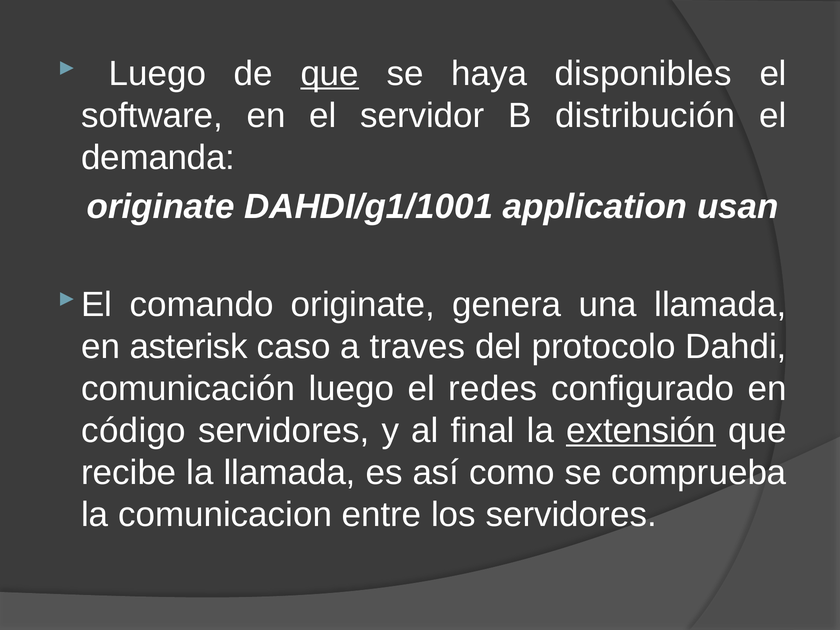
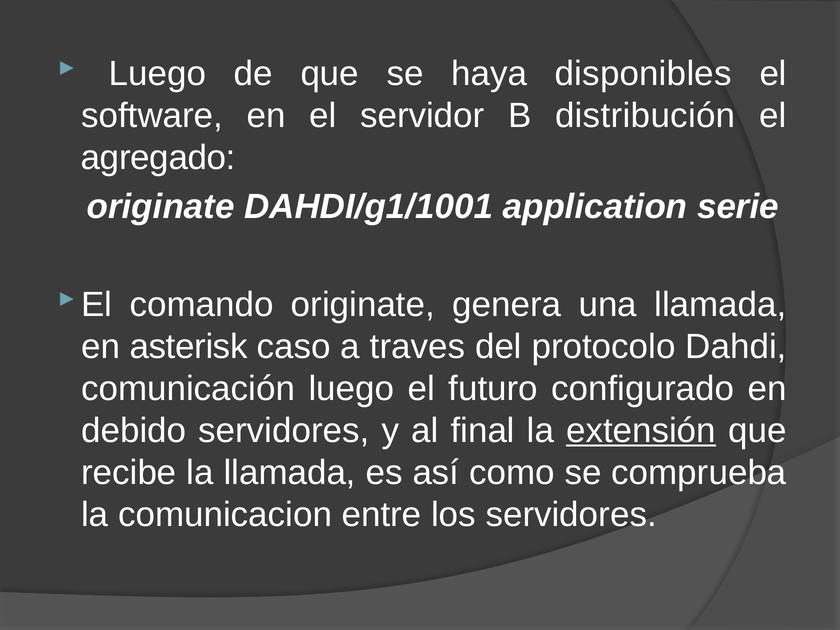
que at (330, 74) underline: present -> none
demanda: demanda -> agregado
usan: usan -> serie
redes: redes -> futuro
código: código -> debido
